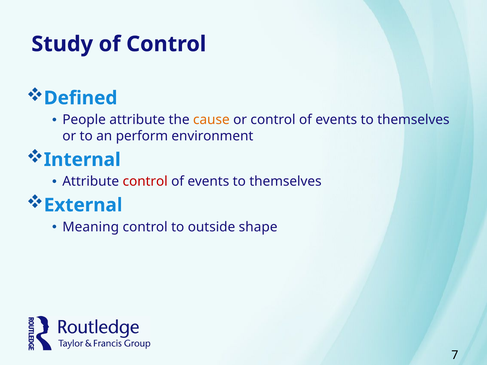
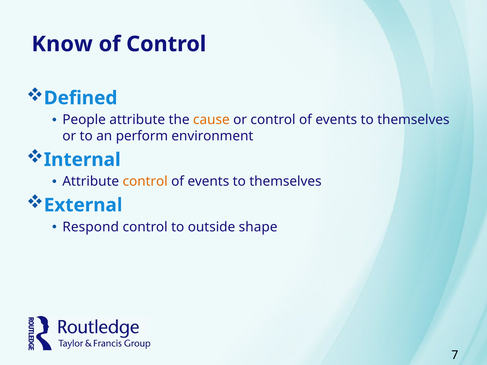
Study: Study -> Know
control at (145, 182) colour: red -> orange
Meaning: Meaning -> Respond
